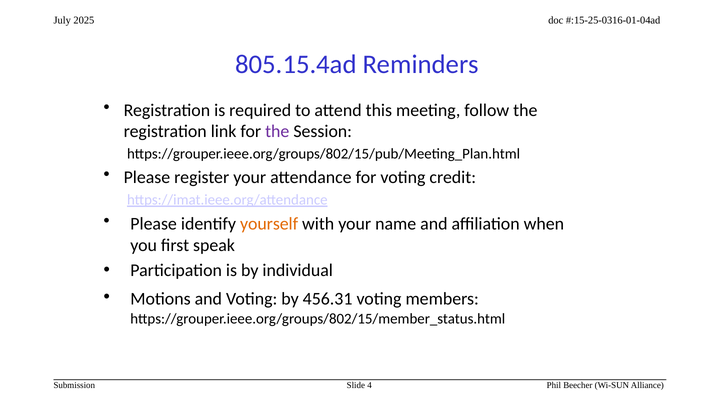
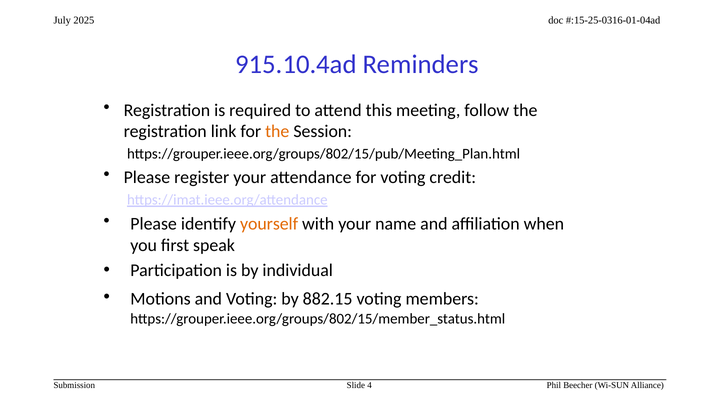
805.15.4ad: 805.15.4ad -> 915.10.4ad
the at (277, 131) colour: purple -> orange
456.31: 456.31 -> 882.15
